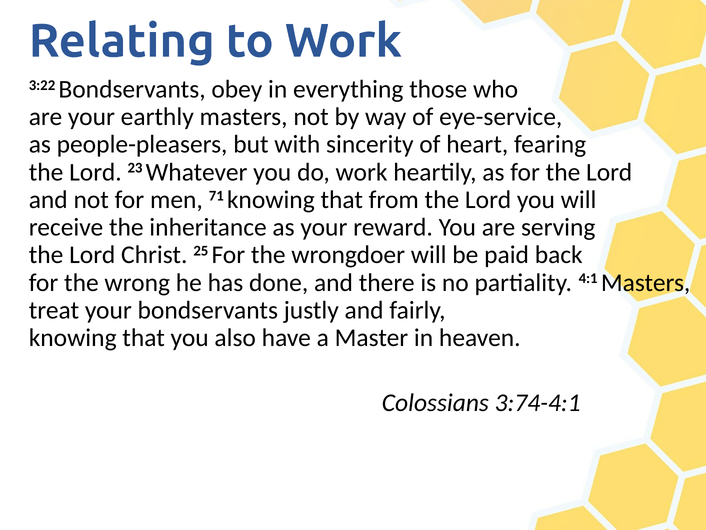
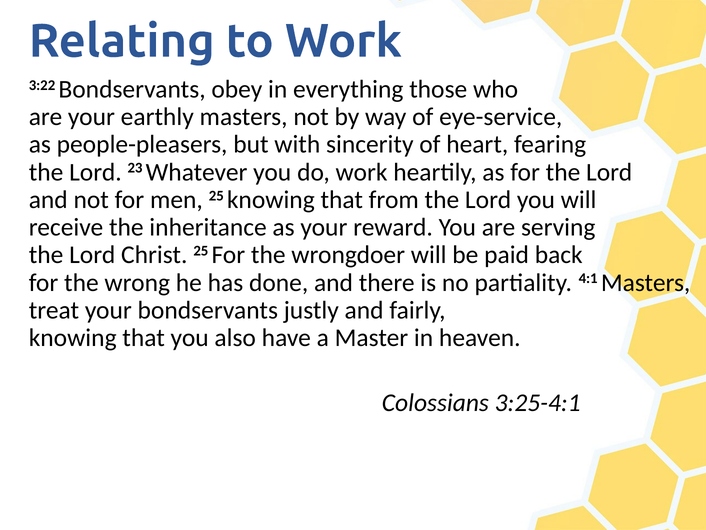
men 71: 71 -> 25
3:74-4:1: 3:74-4:1 -> 3:25-4:1
